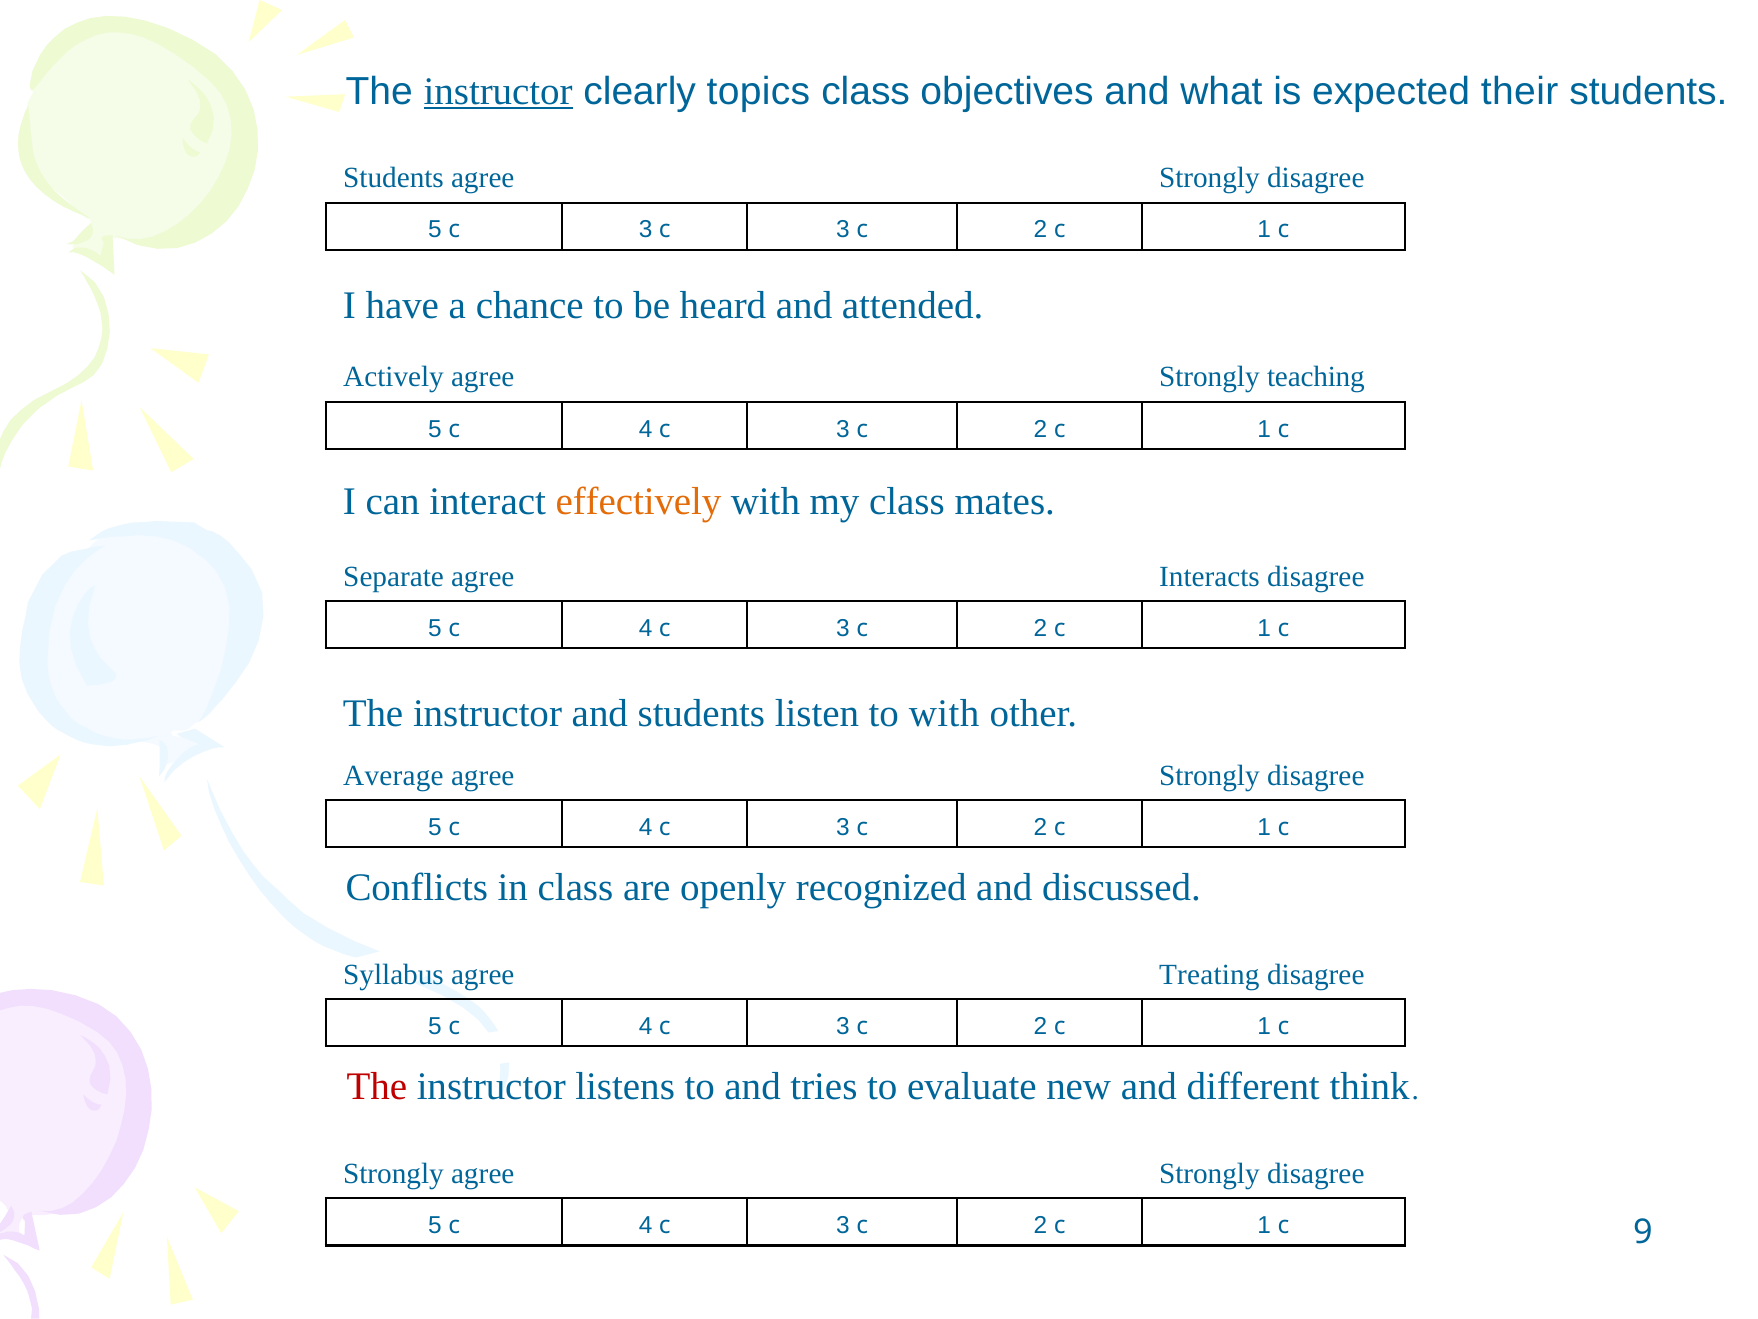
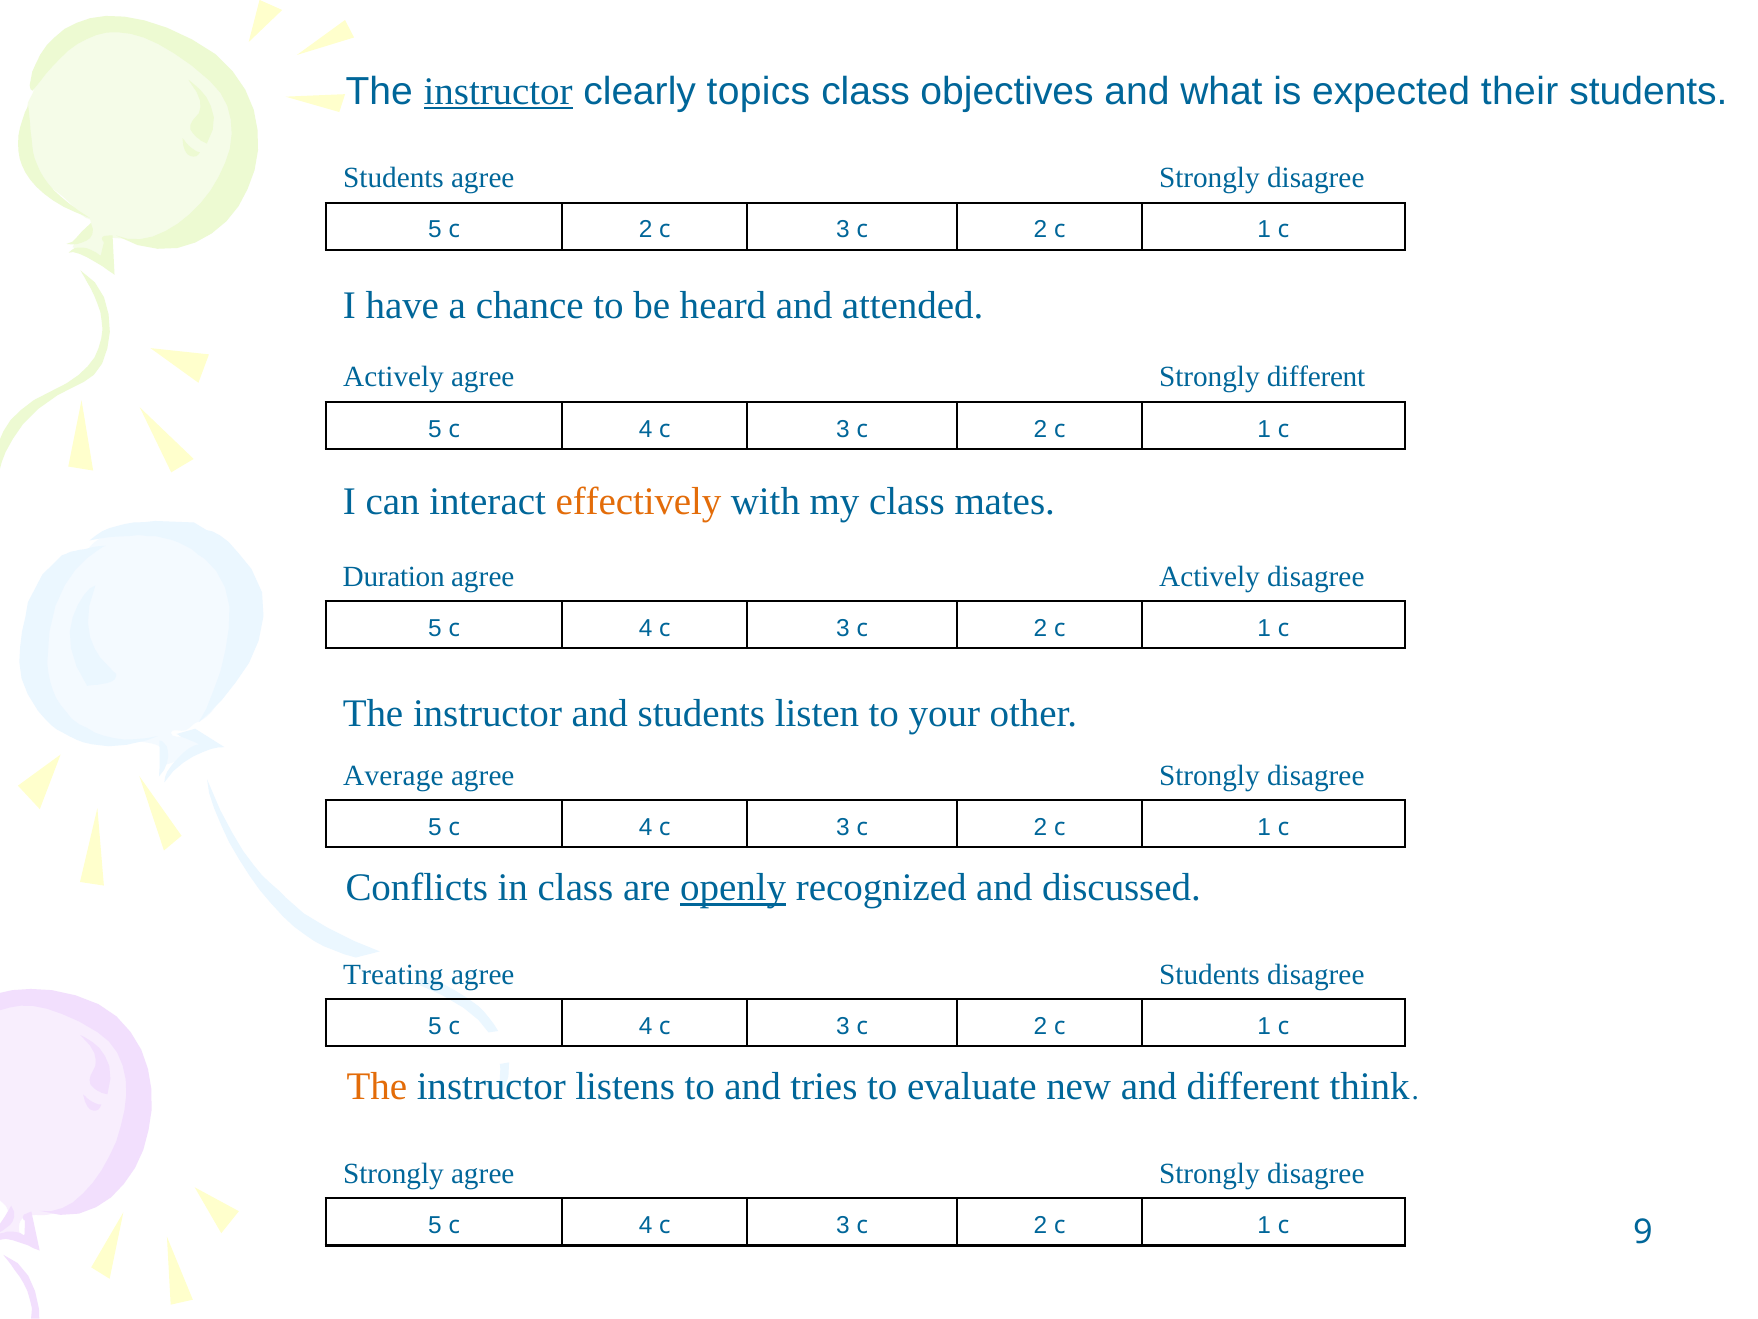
5 c 3: 3 -> 2
Strongly teaching: teaching -> different
Separate: Separate -> Duration
agree Interacts: Interacts -> Actively
to with: with -> your
openly underline: none -> present
Syllabus: Syllabus -> Treating
agree Treating: Treating -> Students
The at (377, 1086) colour: red -> orange
